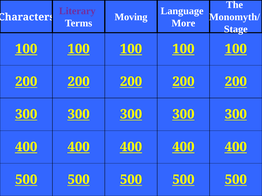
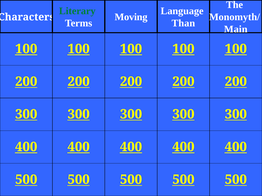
Literary colour: purple -> green
More: More -> Than
Stage: Stage -> Main
